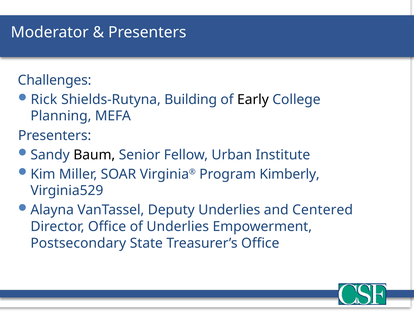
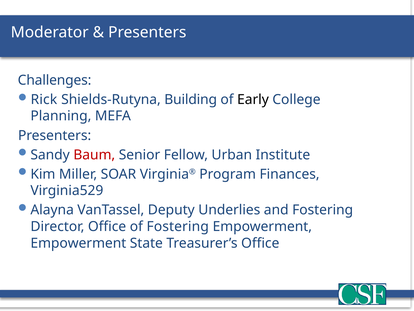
Baum colour: black -> red
Kimberly: Kimberly -> Finances
and Centered: Centered -> Fostering
of Underlies: Underlies -> Fostering
Postsecondary at (78, 243): Postsecondary -> Empowerment
